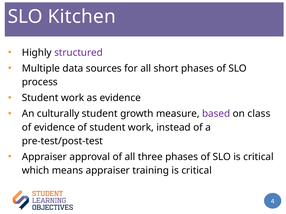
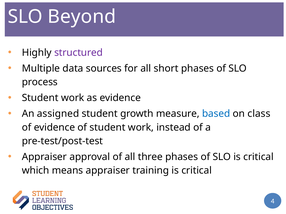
Kitchen: Kitchen -> Beyond
culturally: culturally -> assigned
based colour: purple -> blue
